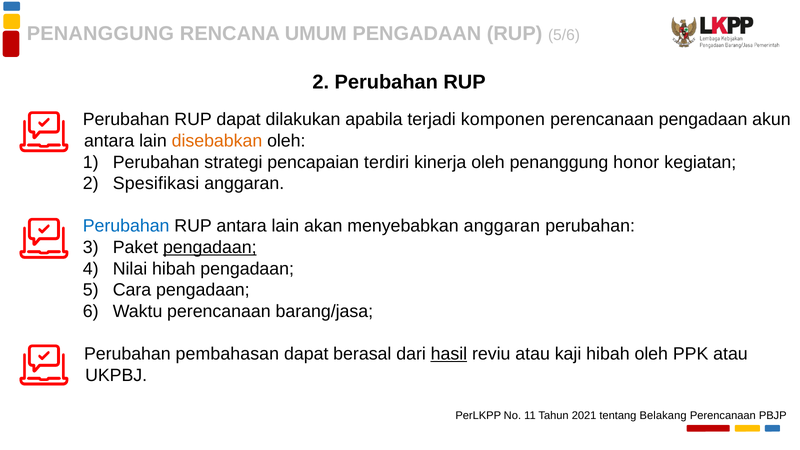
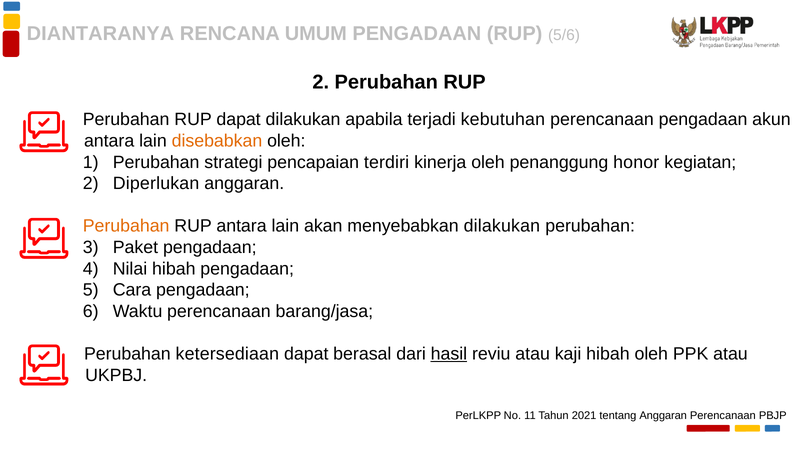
PENANGGUNG at (100, 34): PENANGGUNG -> DIANTARANYA
komponen: komponen -> kebutuhan
Spesifikasi: Spesifikasi -> Diperlukan
Perubahan at (126, 226) colour: blue -> orange
menyebabkan anggaran: anggaran -> dilakukan
pengadaan at (210, 247) underline: present -> none
pembahasan: pembahasan -> ketersediaan
tentang Belakang: Belakang -> Anggaran
